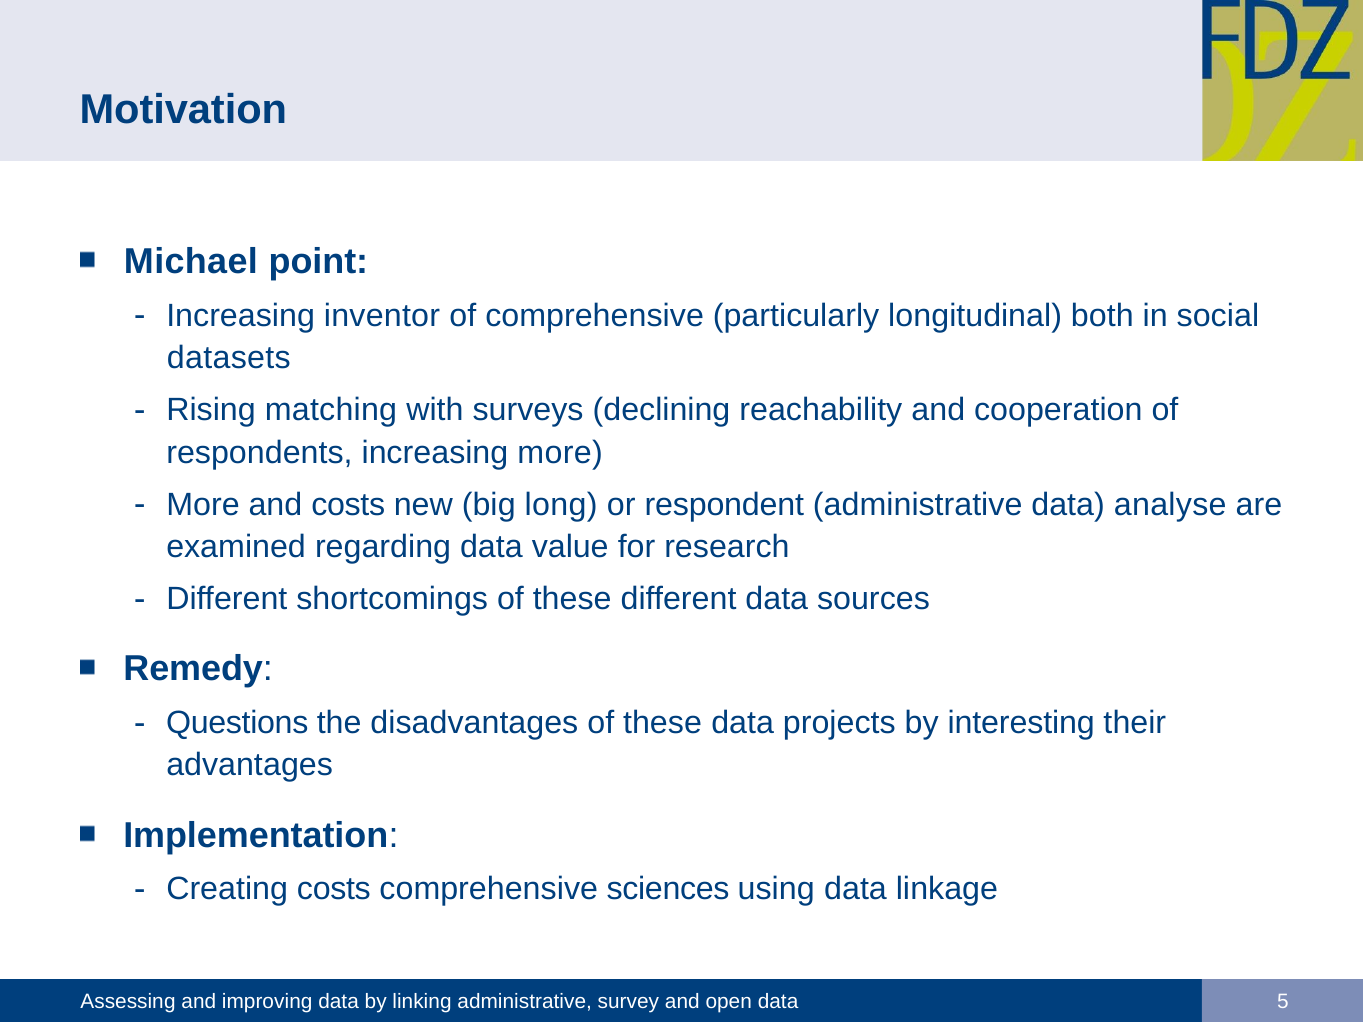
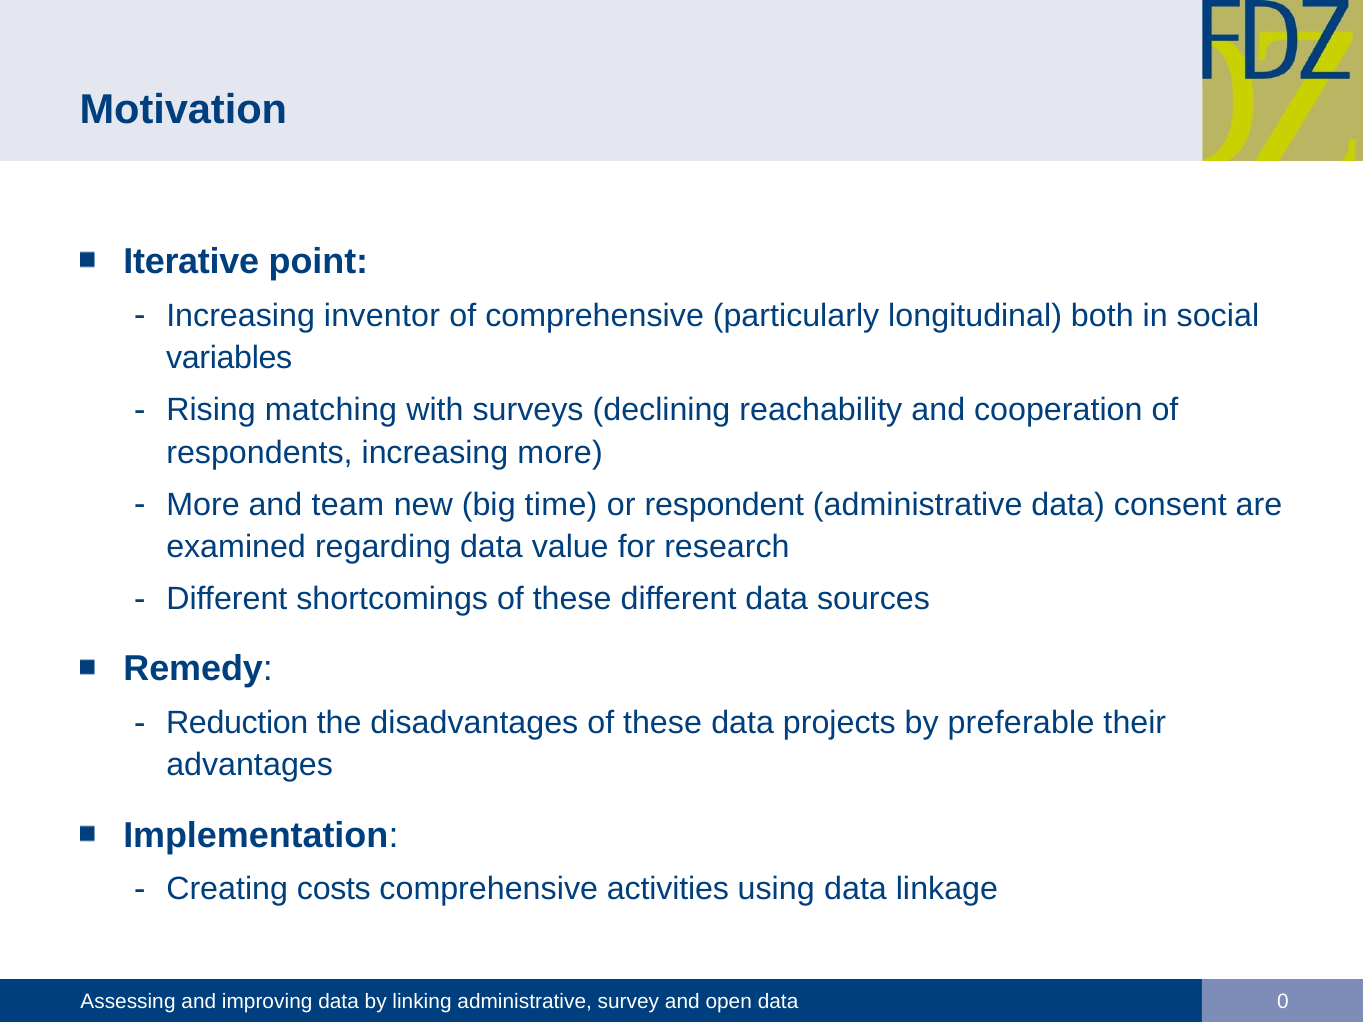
Michael: Michael -> Iterative
datasets: datasets -> variables
and costs: costs -> team
long: long -> time
analyse: analyse -> consent
Questions: Questions -> Reduction
interesting: interesting -> preferable
sciences: sciences -> activities
5: 5 -> 0
